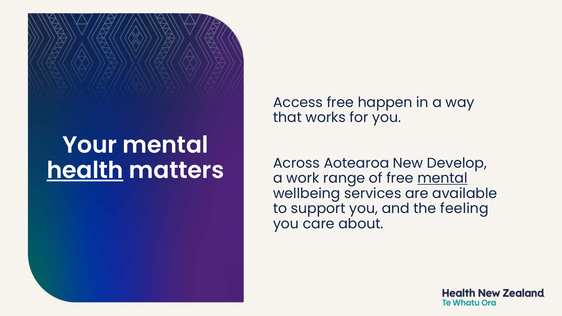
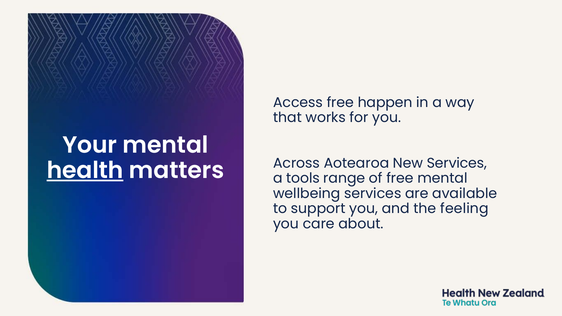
New Develop: Develop -> Services
work: work -> tools
mental at (442, 178) underline: present -> none
